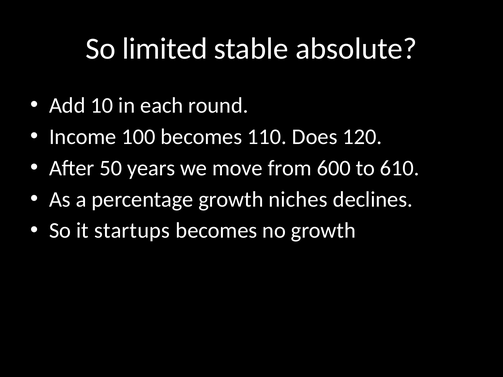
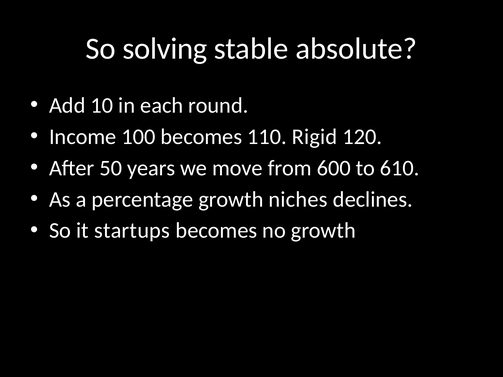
limited: limited -> solving
Does: Does -> Rigid
